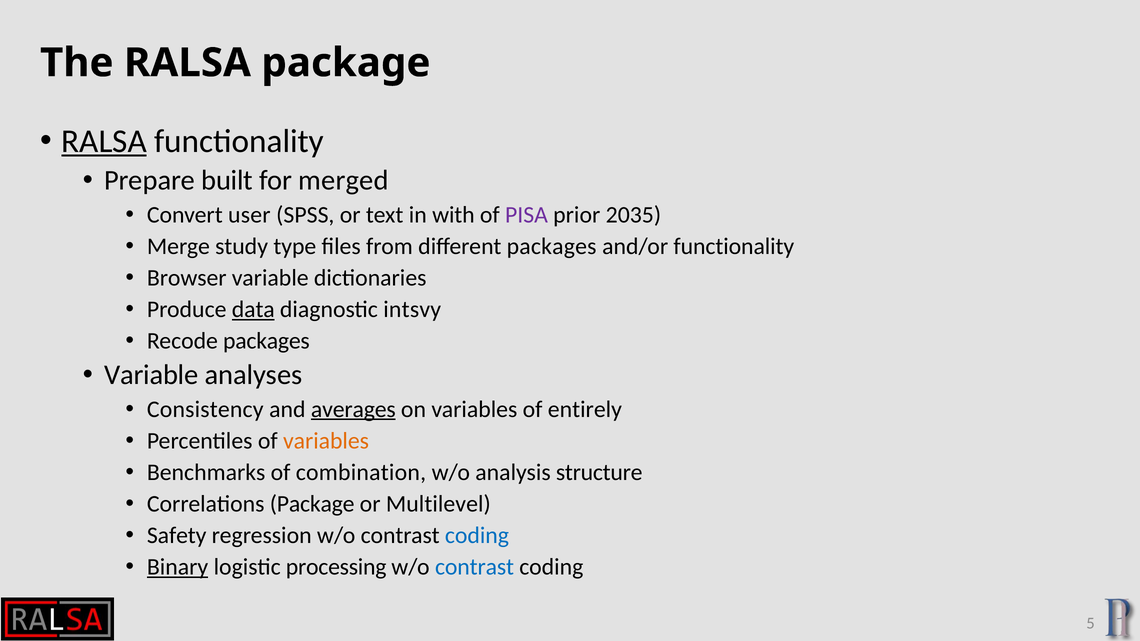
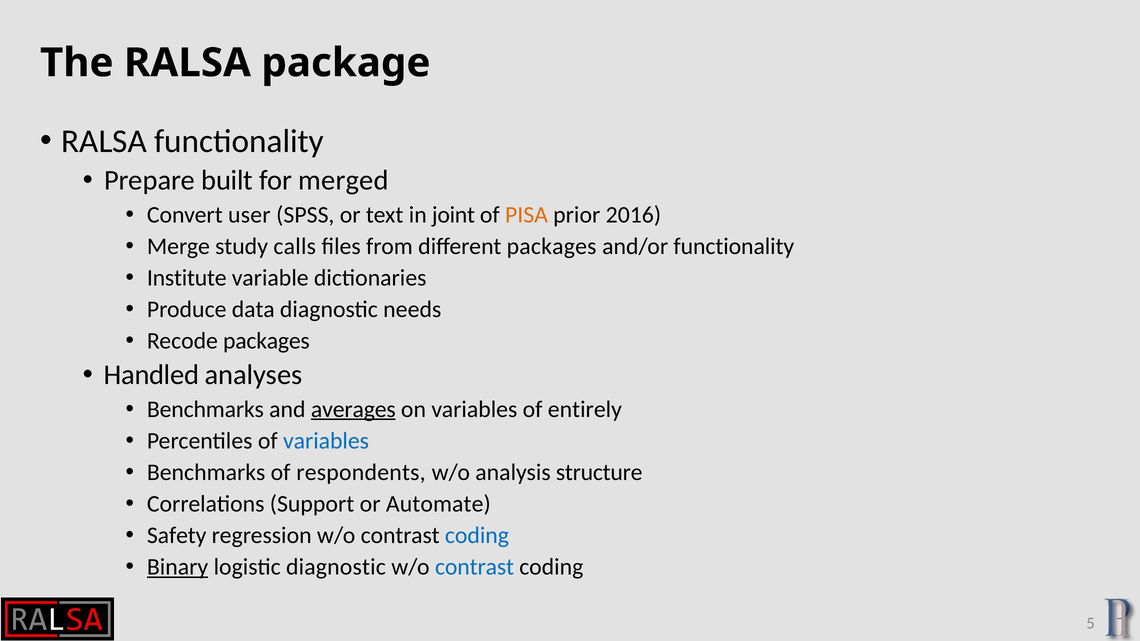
RALSA at (104, 141) underline: present -> none
with: with -> joint
PISA colour: purple -> orange
2035: 2035 -> 2016
type: type -> calls
Browser: Browser -> Institute
data underline: present -> none
intsvy: intsvy -> needs
Variable at (151, 375): Variable -> Handled
Consistency at (205, 409): Consistency -> Benchmarks
variables at (326, 441) colour: orange -> blue
combination: combination -> respondents
Correlations Package: Package -> Support
Multilevel: Multilevel -> Automate
logistic processing: processing -> diagnostic
